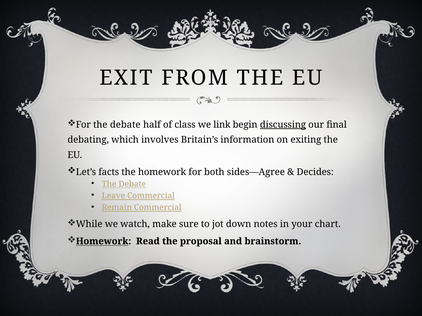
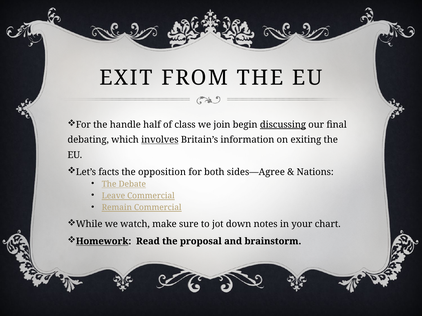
For the debate: debate -> handle
link: link -> join
involves underline: none -> present
the homework: homework -> opposition
Decides: Decides -> Nations
